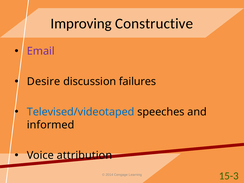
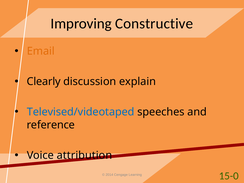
Email colour: purple -> orange
Desire: Desire -> Clearly
failures: failures -> explain
informed: informed -> reference
15-3: 15-3 -> 15-0
